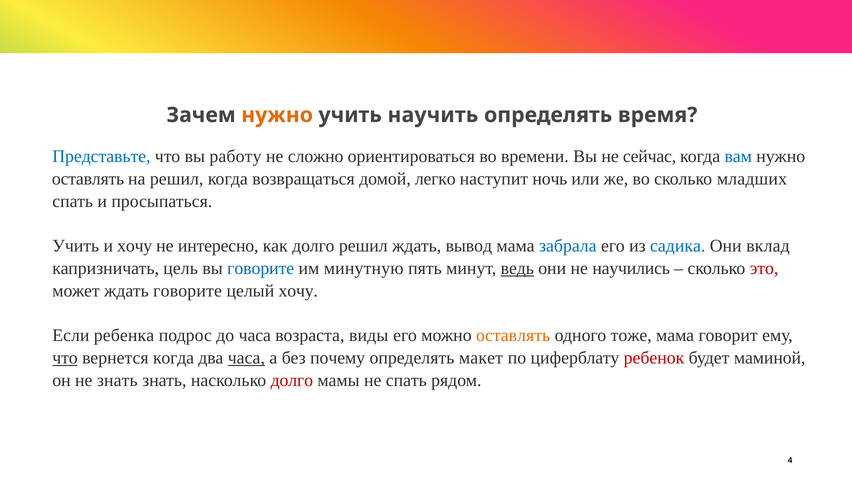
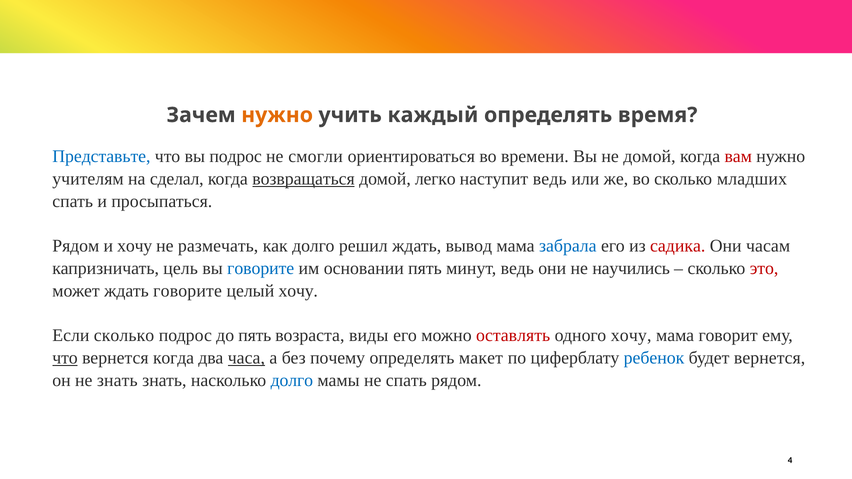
научить: научить -> каждый
вы работу: работу -> подрос
сложно: сложно -> смогли
не сейчас: сейчас -> домой
вам colour: blue -> red
оставлять at (88, 179): оставлять -> учителям
на решил: решил -> сделал
возвращаться underline: none -> present
наступит ночь: ночь -> ведь
Учить at (76, 246): Учить -> Рядом
интересно: интересно -> размечать
садика colour: blue -> red
вклад: вклад -> часам
минутную: минутную -> основании
ведь at (517, 269) underline: present -> none
Если ребенка: ребенка -> сколько
до часа: часа -> пять
оставлять at (513, 336) colour: orange -> red
одного тоже: тоже -> хочу
ребенок colour: red -> blue
будет маминой: маминой -> вернется
долго at (292, 381) colour: red -> blue
